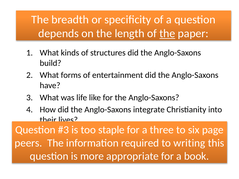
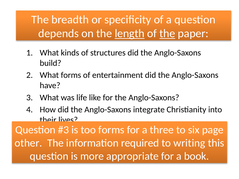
length underline: none -> present
too staple: staple -> forms
peers: peers -> other
